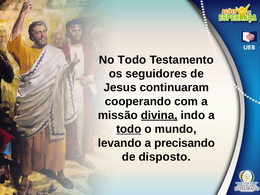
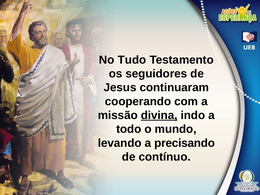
No Todo: Todo -> Tudo
todo at (129, 129) underline: present -> none
disposto: disposto -> contínuo
